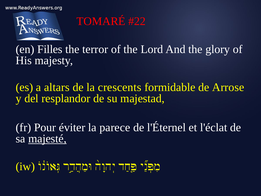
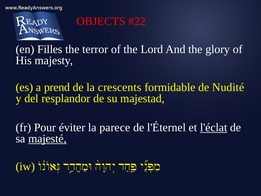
TOMARÉ: TOMARÉ -> OBJECTS
altars: altars -> prend
Arrose: Arrose -> Nudité
l'éclat underline: none -> present
